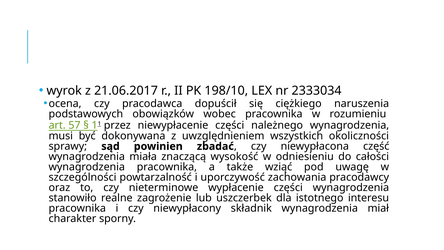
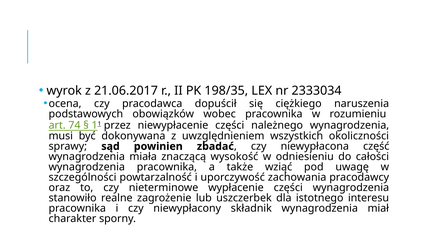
198/10: 198/10 -> 198/35
57: 57 -> 74
